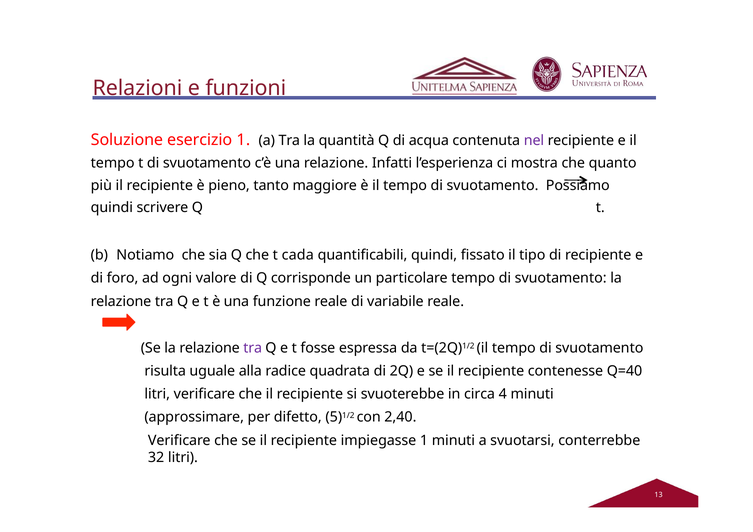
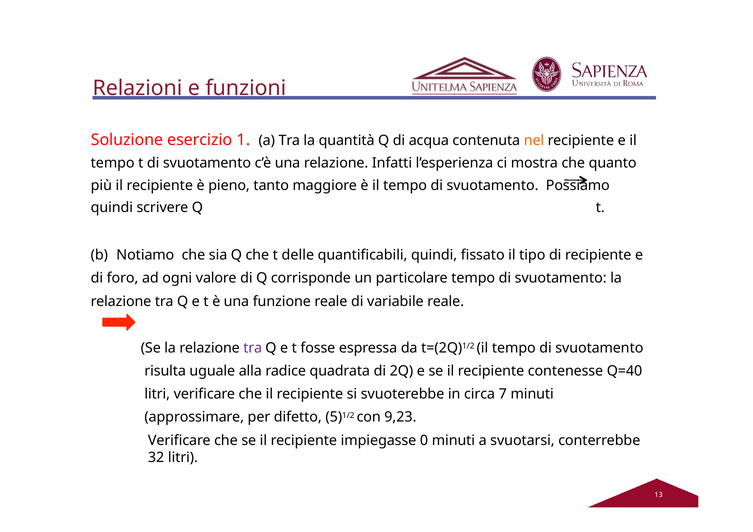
nel colour: purple -> orange
cada: cada -> delle
4: 4 -> 7
2,40: 2,40 -> 9,23
impiegasse 1: 1 -> 0
